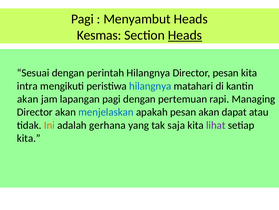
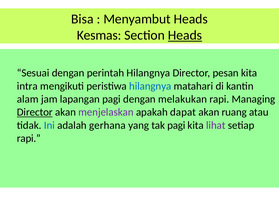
Pagi at (82, 19): Pagi -> Bisa
akan at (28, 99): akan -> alam
pertemuan: pertemuan -> melakukan
Director at (35, 112) underline: none -> present
menjelaskan colour: blue -> purple
apakah pesan: pesan -> dapat
dapat: dapat -> ruang
Ini colour: orange -> blue
tak saja: saja -> pagi
kita at (29, 138): kita -> rapi
